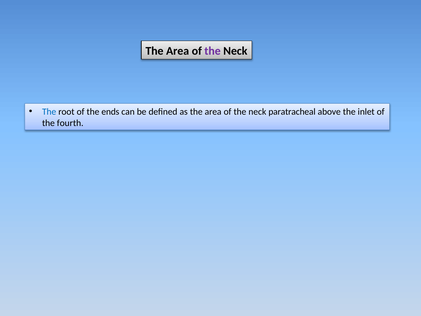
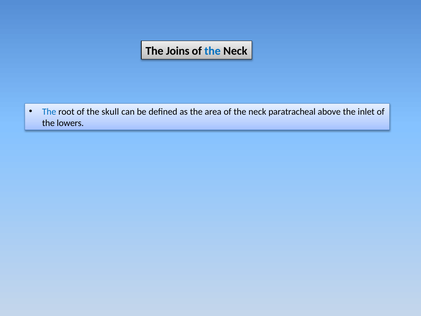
Area at (178, 51): Area -> Joins
the at (213, 51) colour: purple -> blue
ends: ends -> skull
fourth: fourth -> lowers
